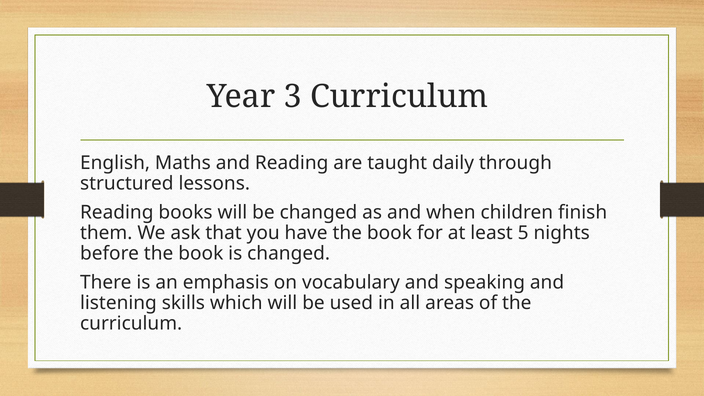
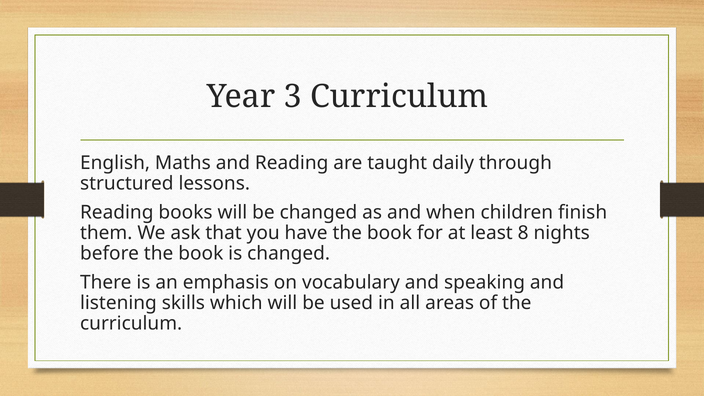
5: 5 -> 8
